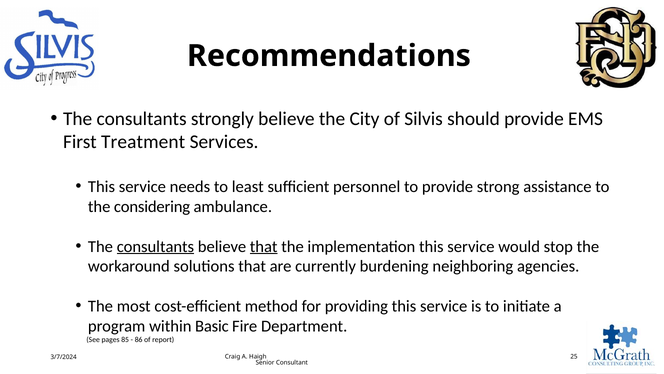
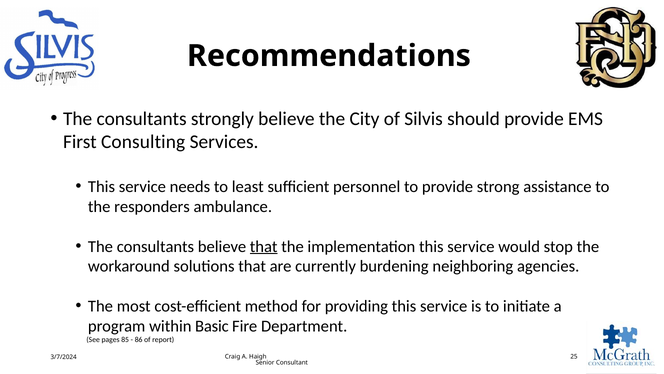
Treatment: Treatment -> Consulting
considering: considering -> responders
consultants at (155, 246) underline: present -> none
